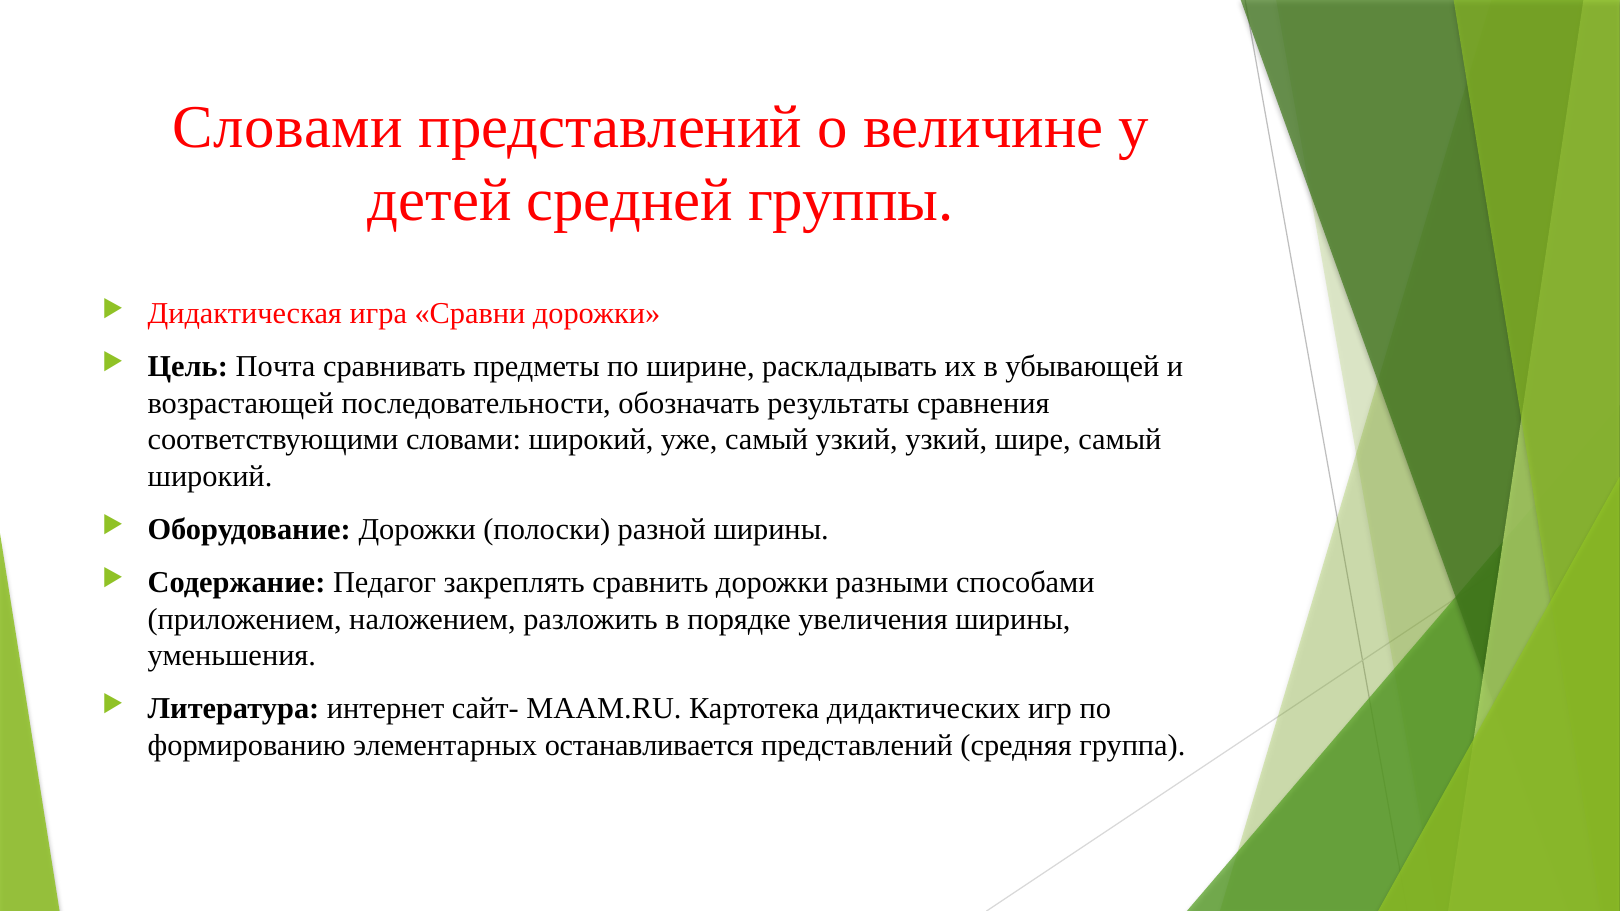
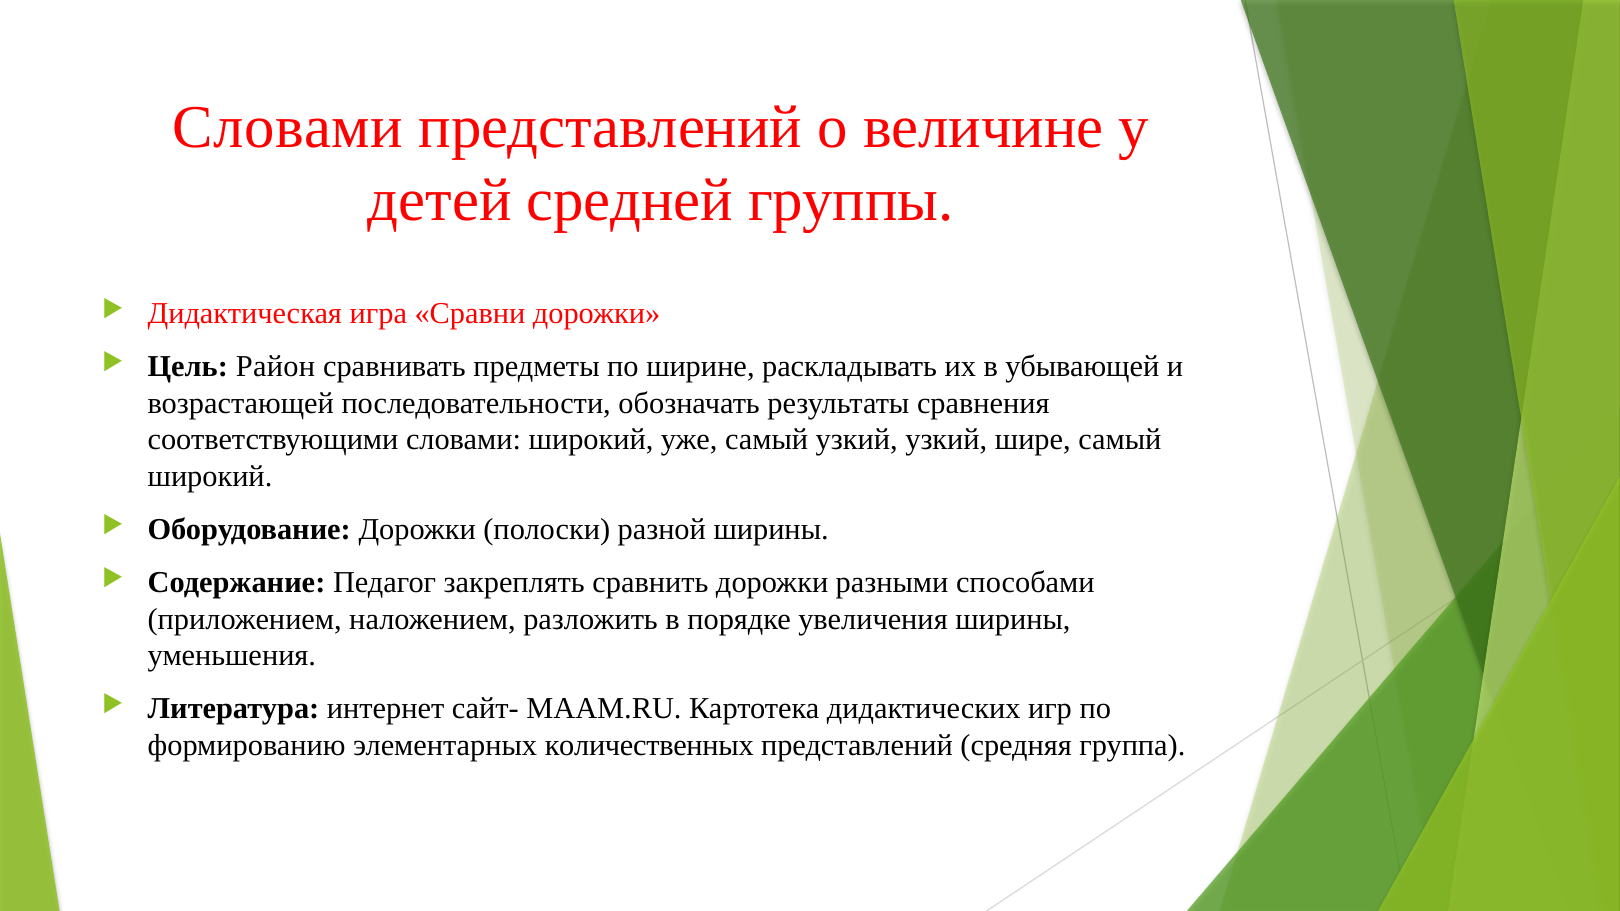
Почта: Почта -> Район
останавливается: останавливается -> количественных
